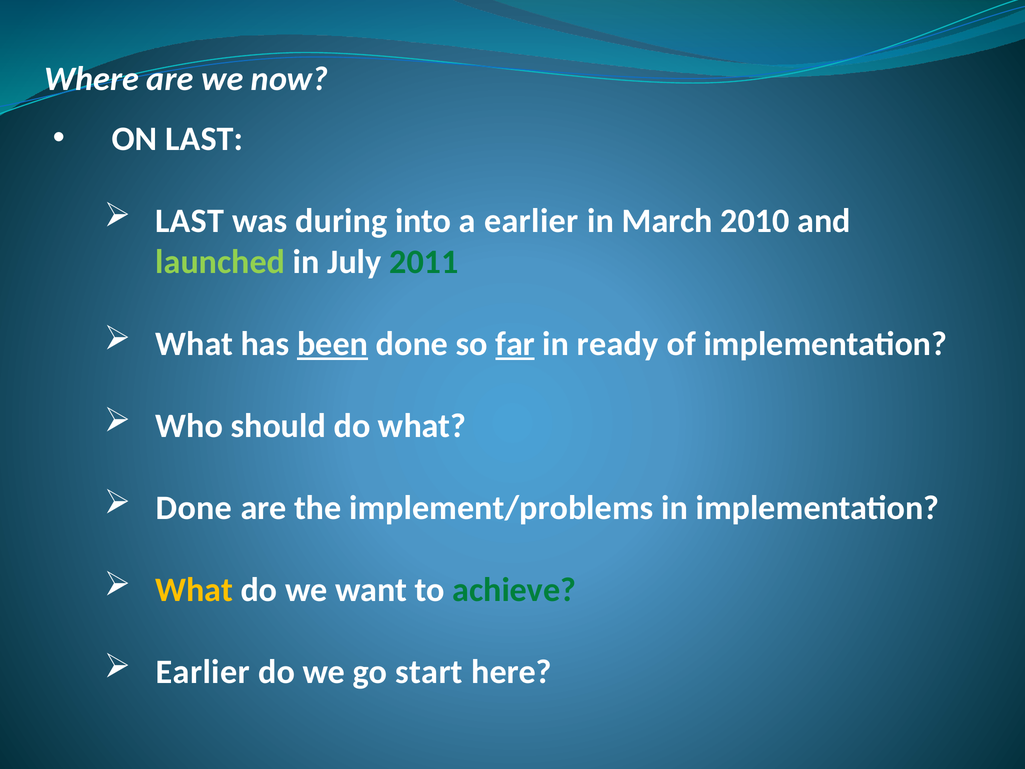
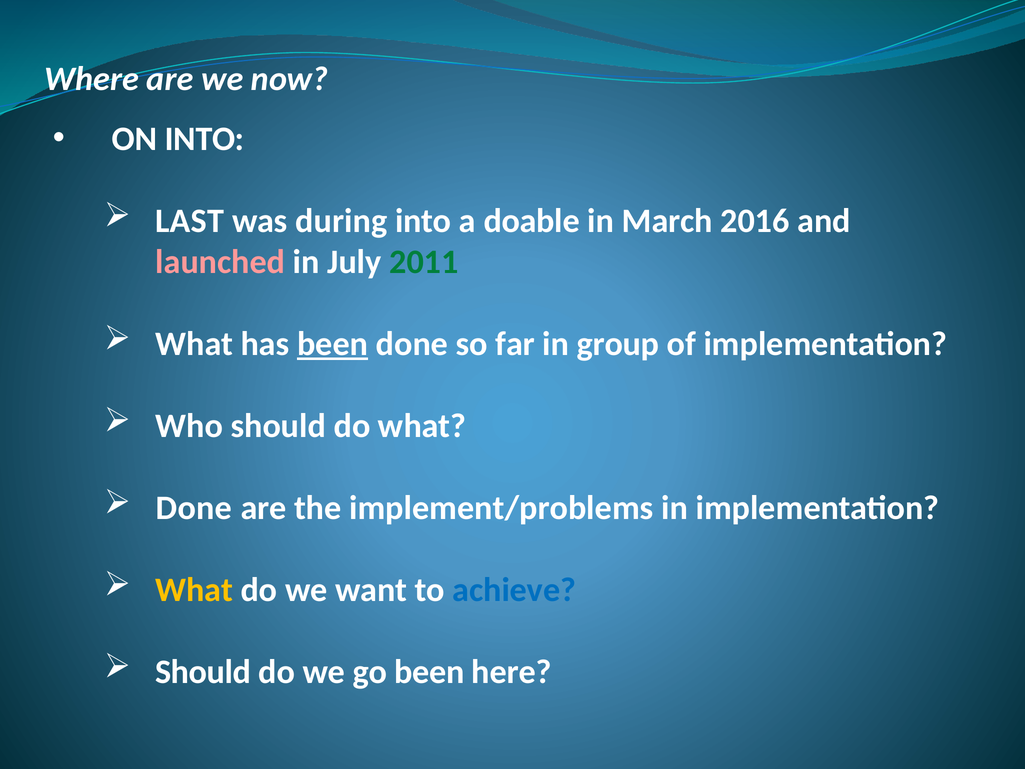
ON LAST: LAST -> INTO
a earlier: earlier -> doable
2010: 2010 -> 2016
launched colour: light green -> pink
far underline: present -> none
ready: ready -> group
achieve colour: green -> blue
Earlier at (203, 672): Earlier -> Should
go start: start -> been
